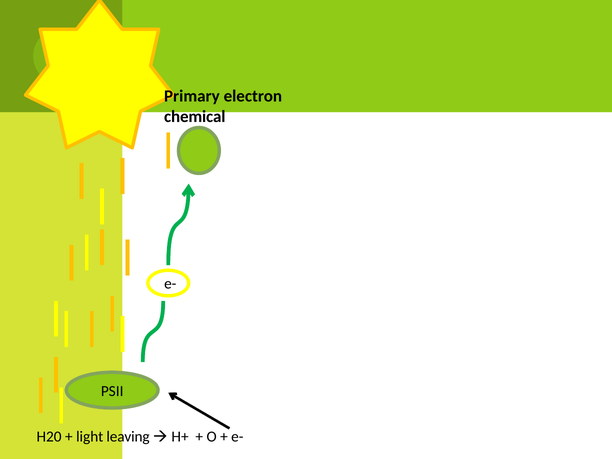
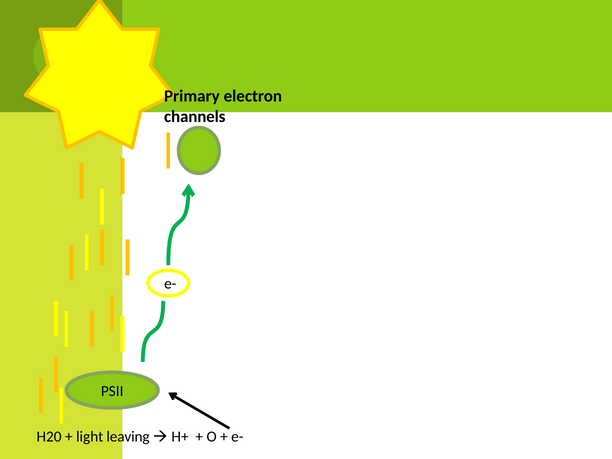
chemical: chemical -> channels
